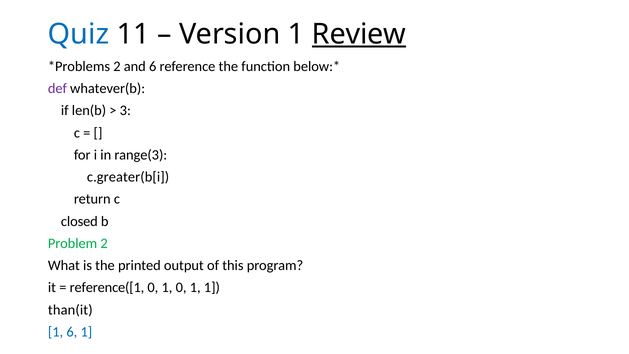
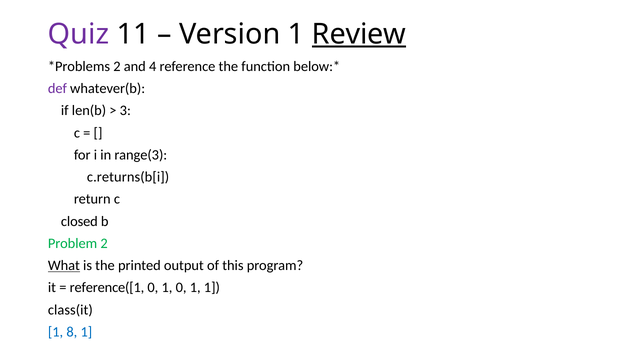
Quiz colour: blue -> purple
and 6: 6 -> 4
c.greater(b[i: c.greater(b[i -> c.returns(b[i
What underline: none -> present
than(it: than(it -> class(it
1 6: 6 -> 8
